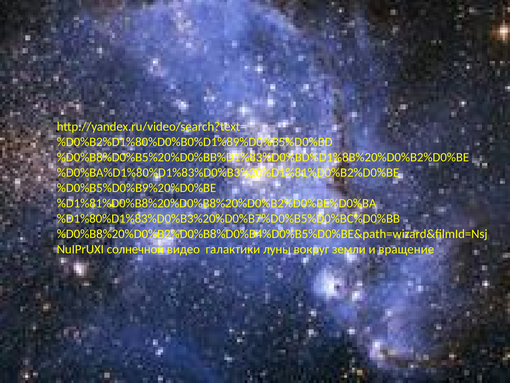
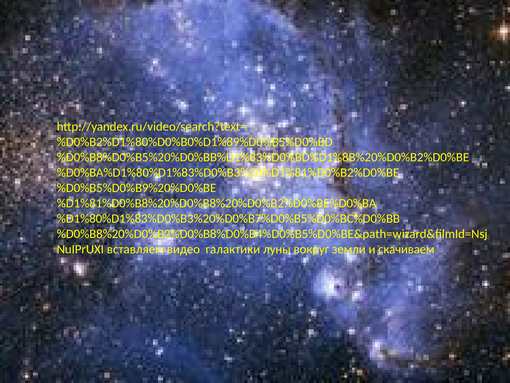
солнечной: солнечной -> вставляем
вращение: вращение -> скачиваем
